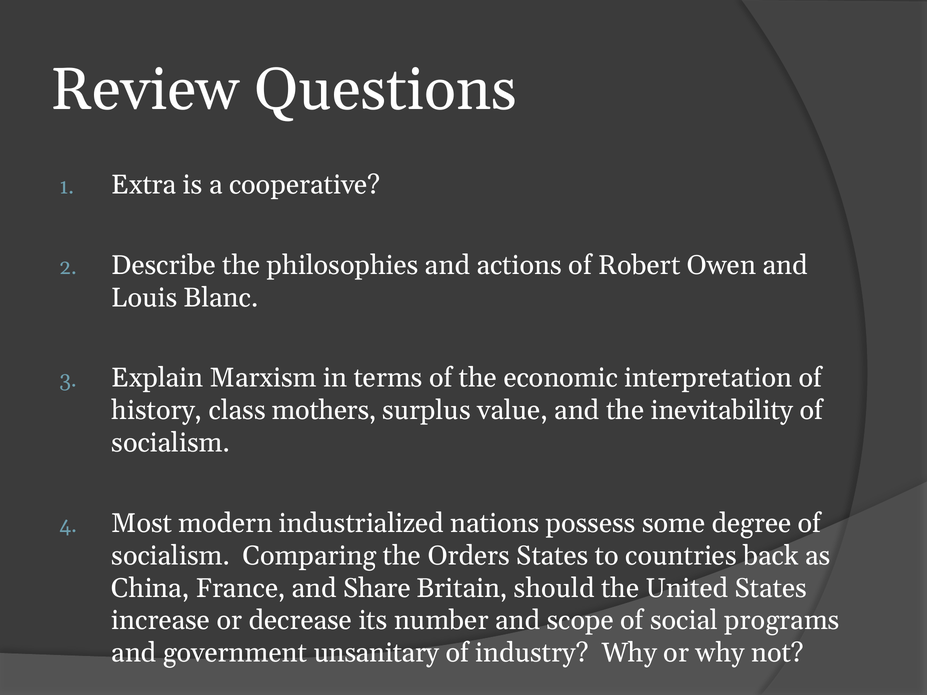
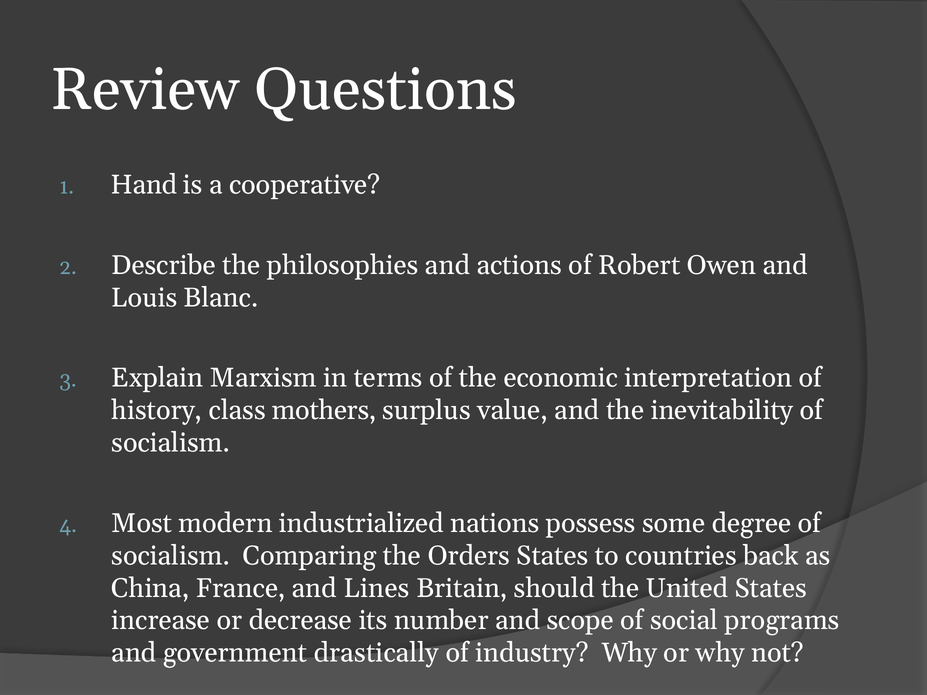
Extra: Extra -> Hand
Share: Share -> Lines
unsanitary: unsanitary -> drastically
